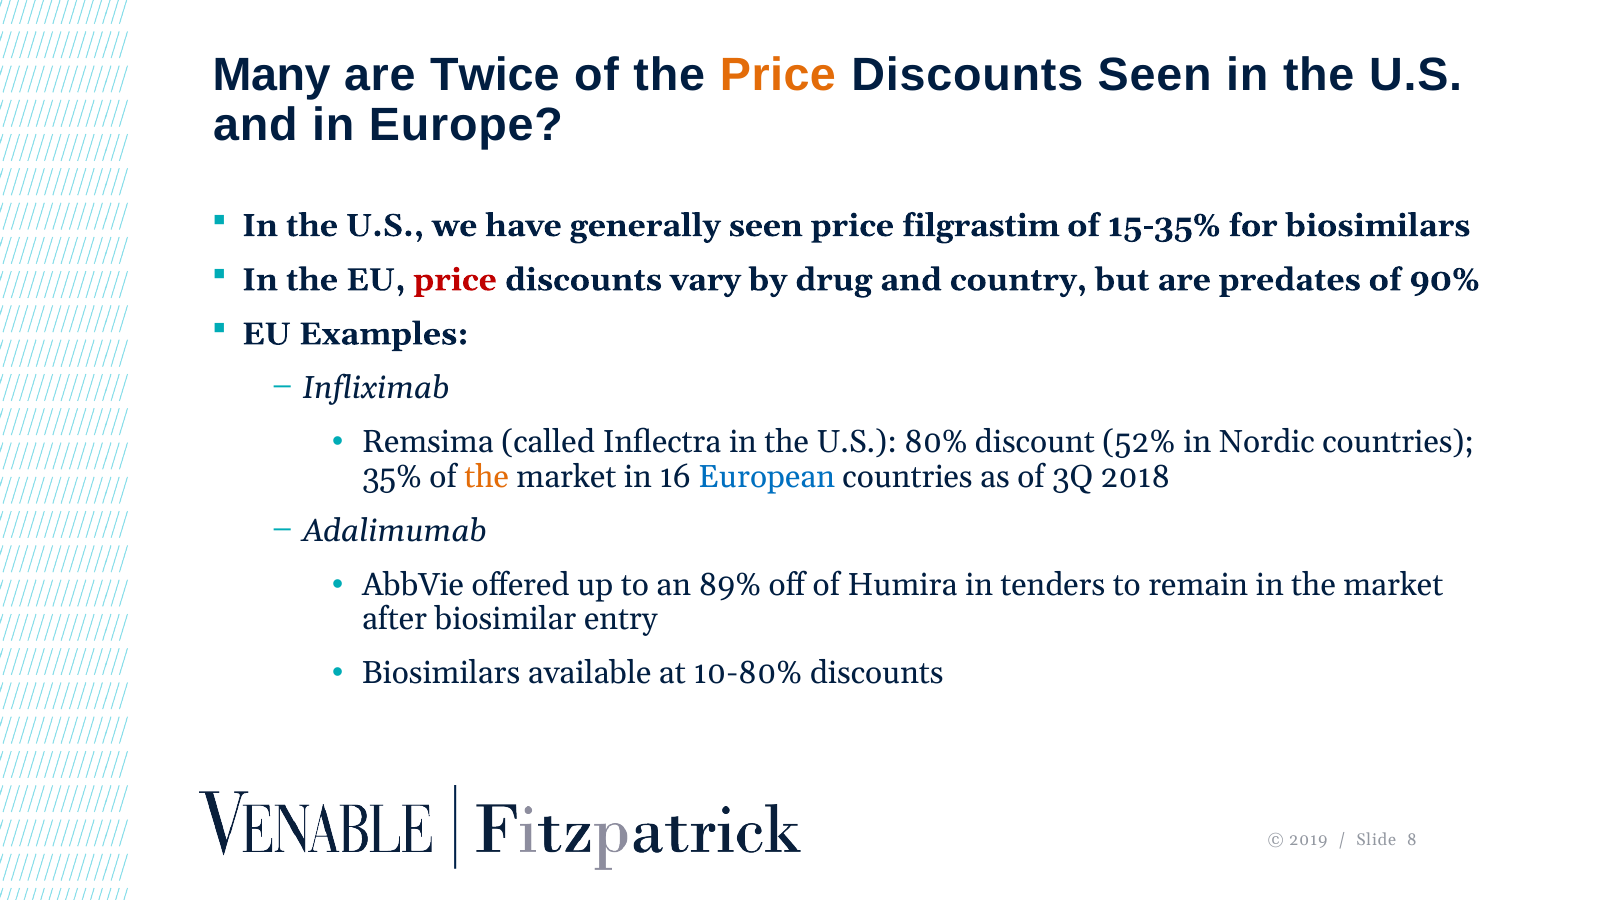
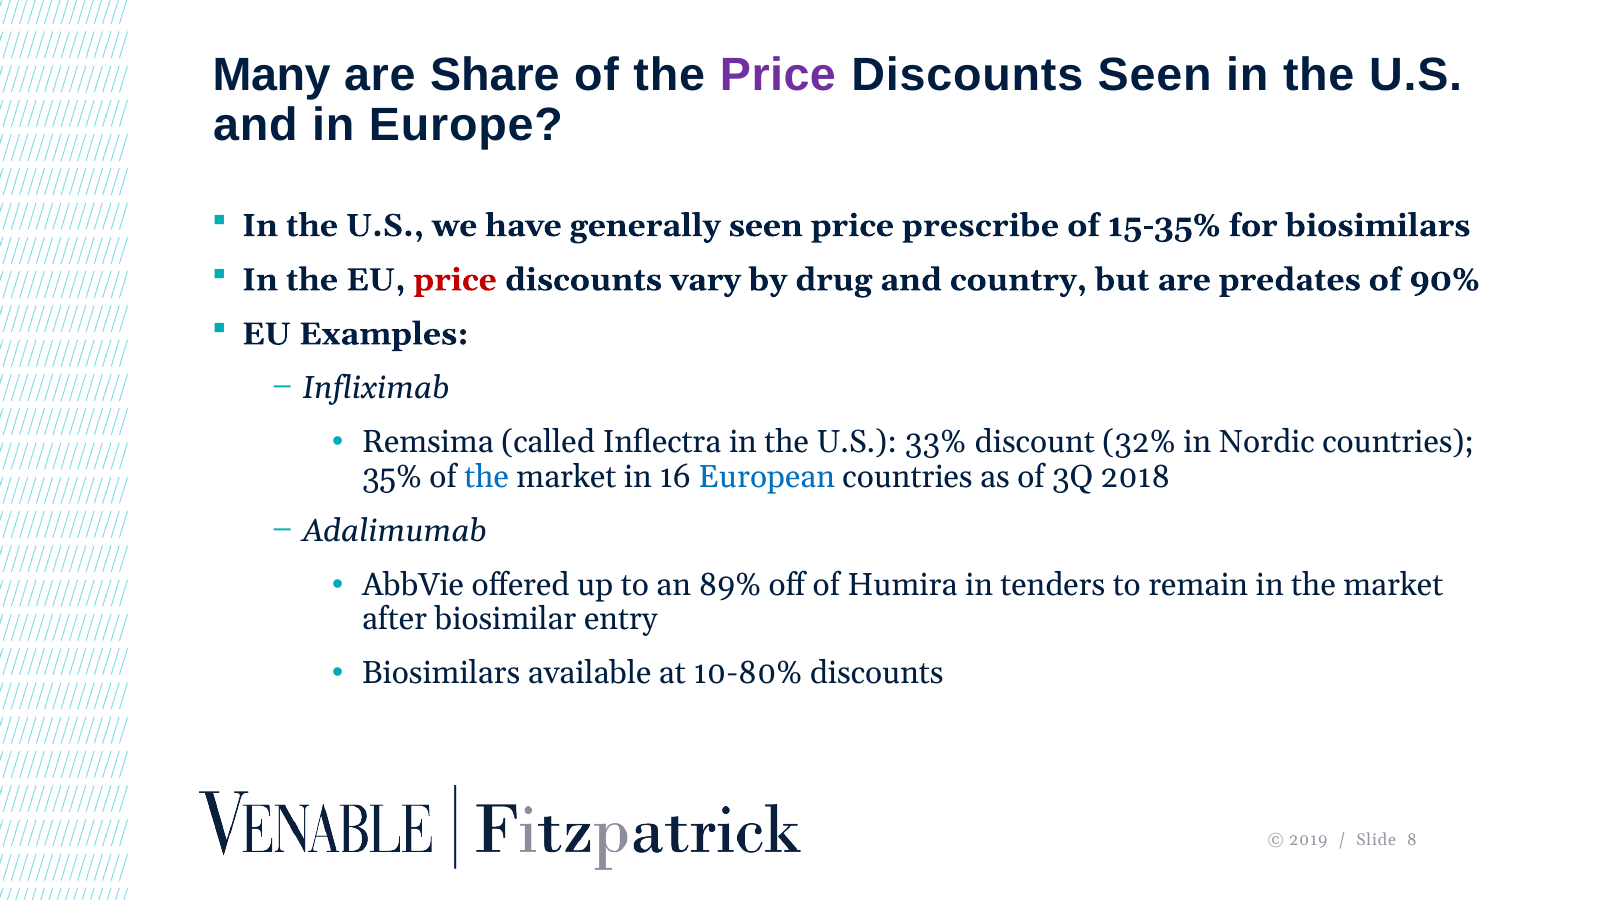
Twice: Twice -> Share
Price at (778, 75) colour: orange -> purple
filgrastim: filgrastim -> prescribe
80%: 80% -> 33%
52%: 52% -> 32%
the at (487, 477) colour: orange -> blue
